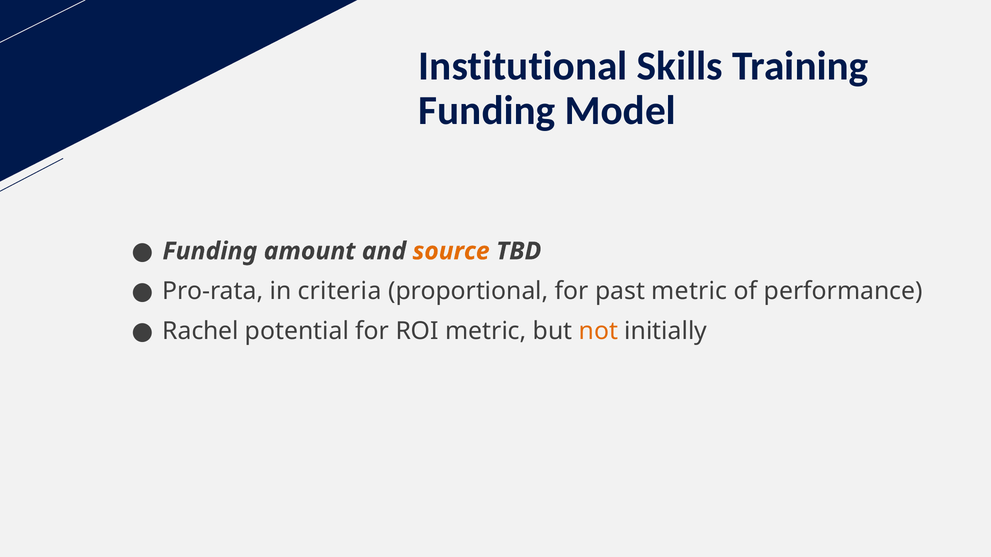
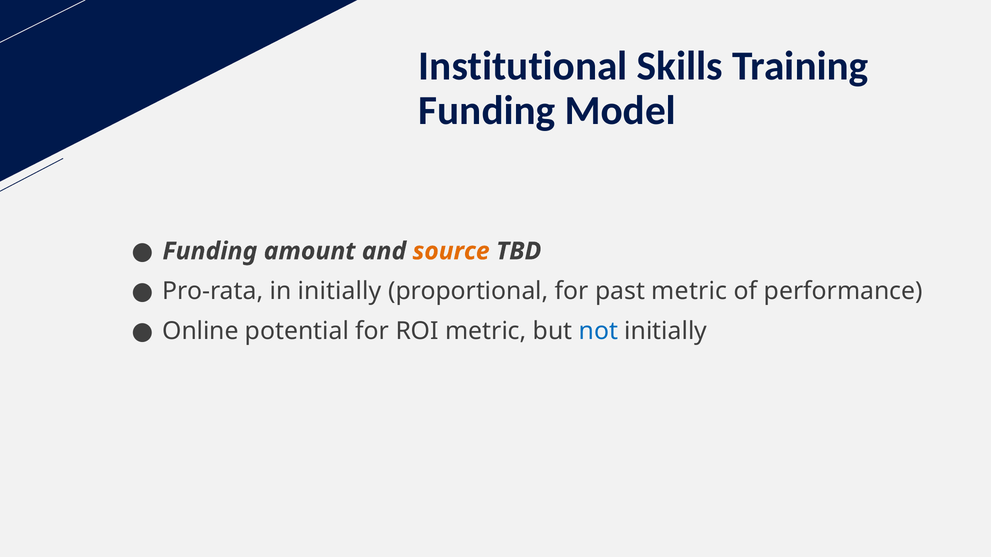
in criteria: criteria -> initially
Rachel: Rachel -> Online
not colour: orange -> blue
